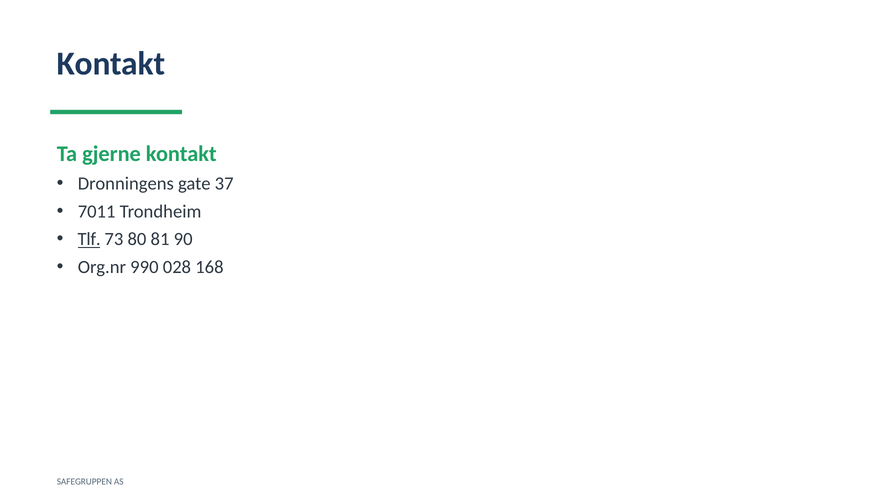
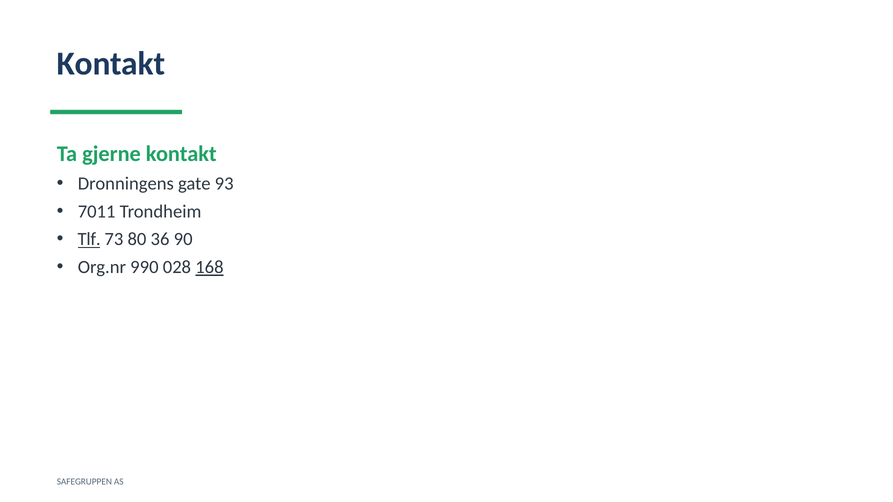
37: 37 -> 93
81: 81 -> 36
168 underline: none -> present
